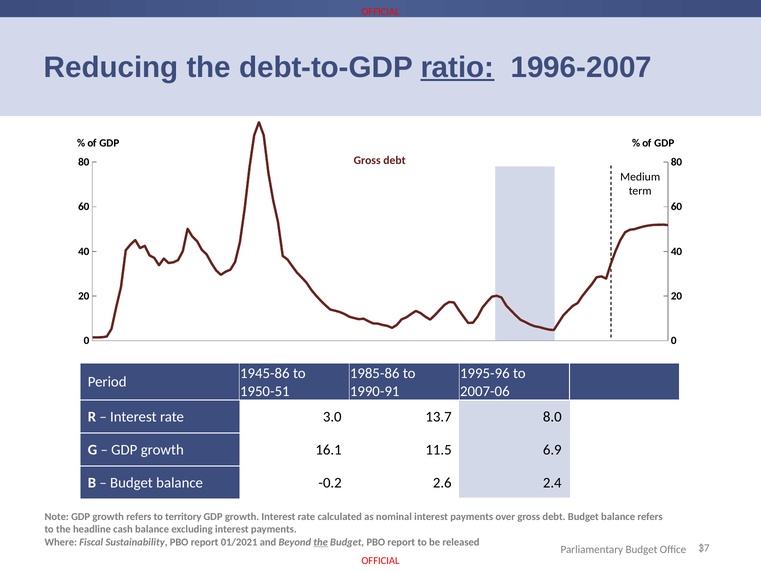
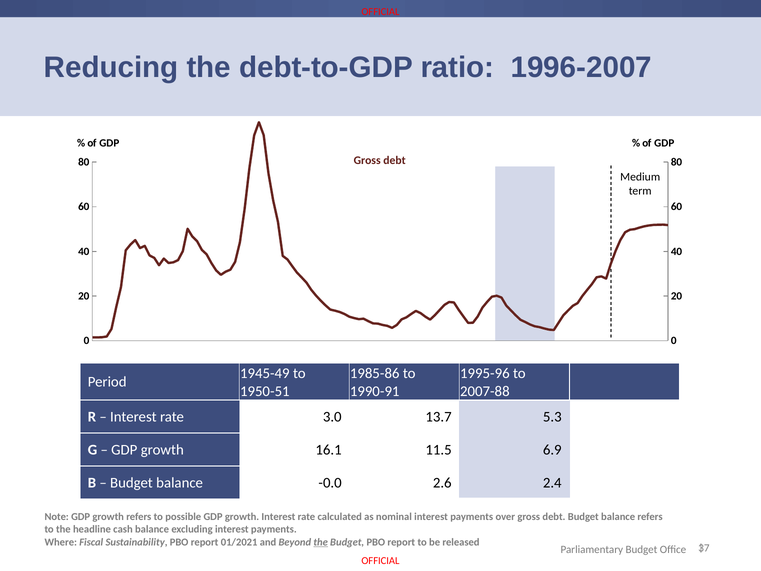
ratio underline: present -> none
1945-86: 1945-86 -> 1945-49
2007-06: 2007-06 -> 2007-88
8.0: 8.0 -> 5.3
-0.2: -0.2 -> -0.0
territory: territory -> possible
